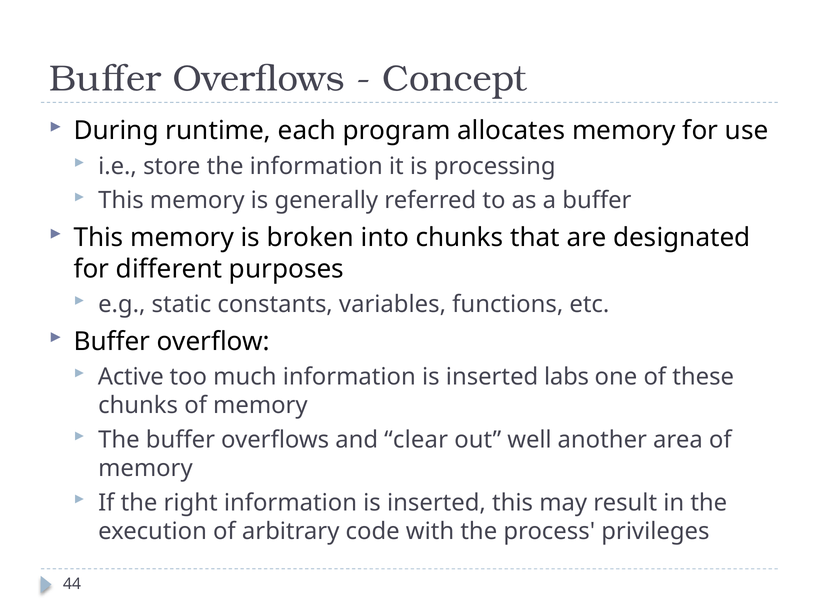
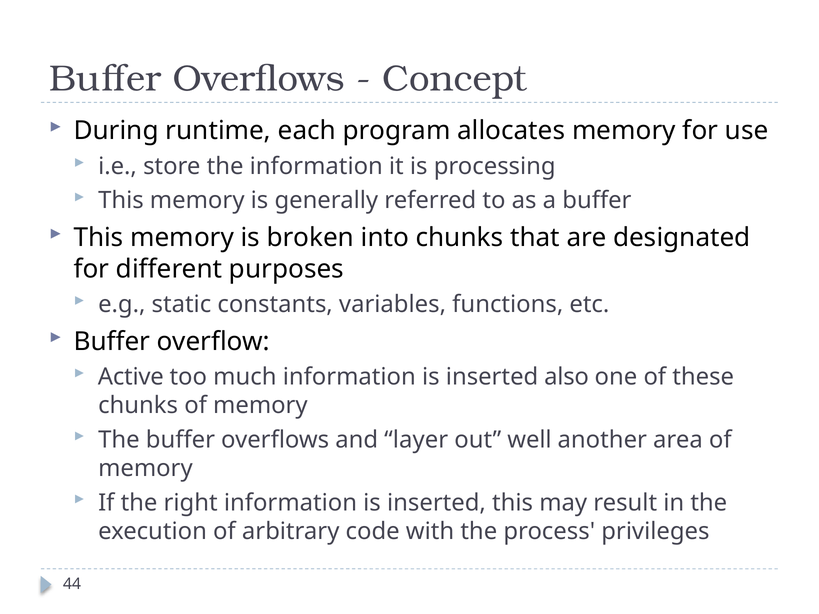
labs: labs -> also
clear: clear -> layer
